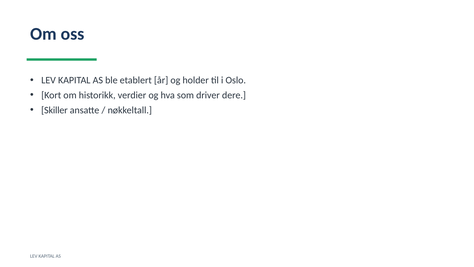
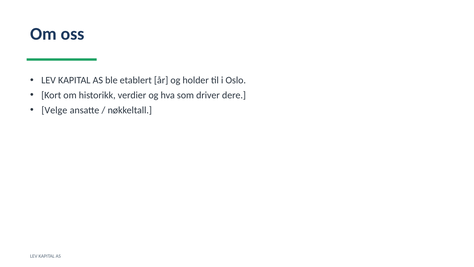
Skiller: Skiller -> Velge
